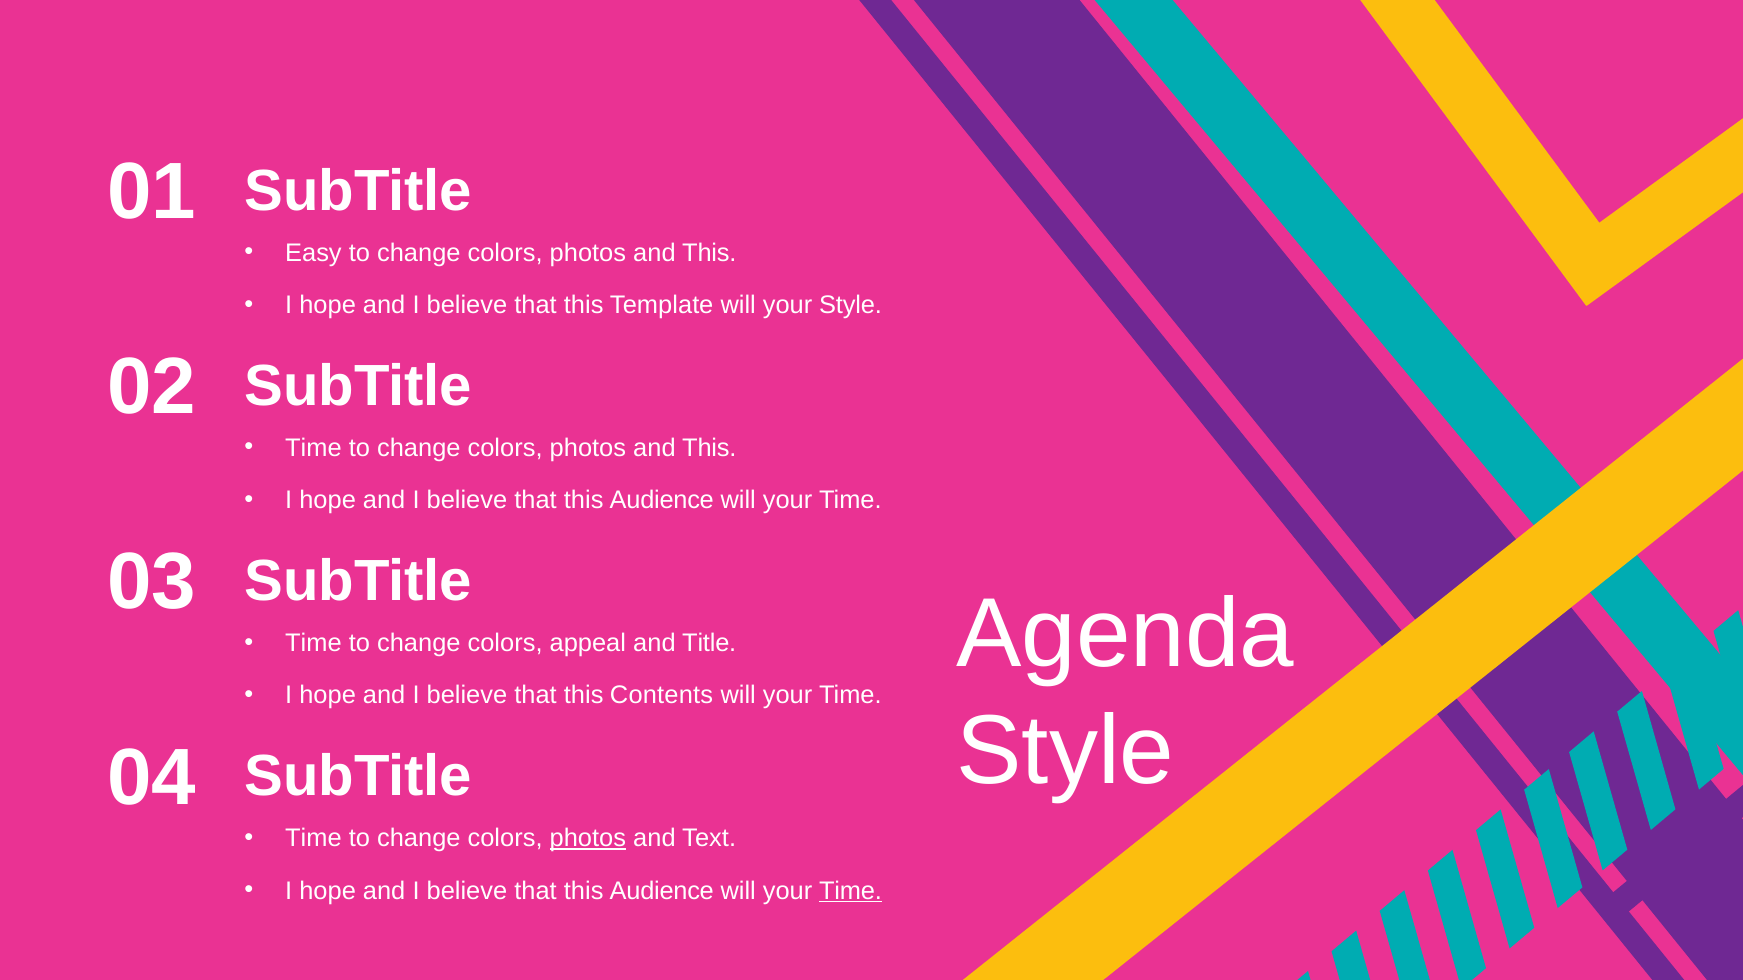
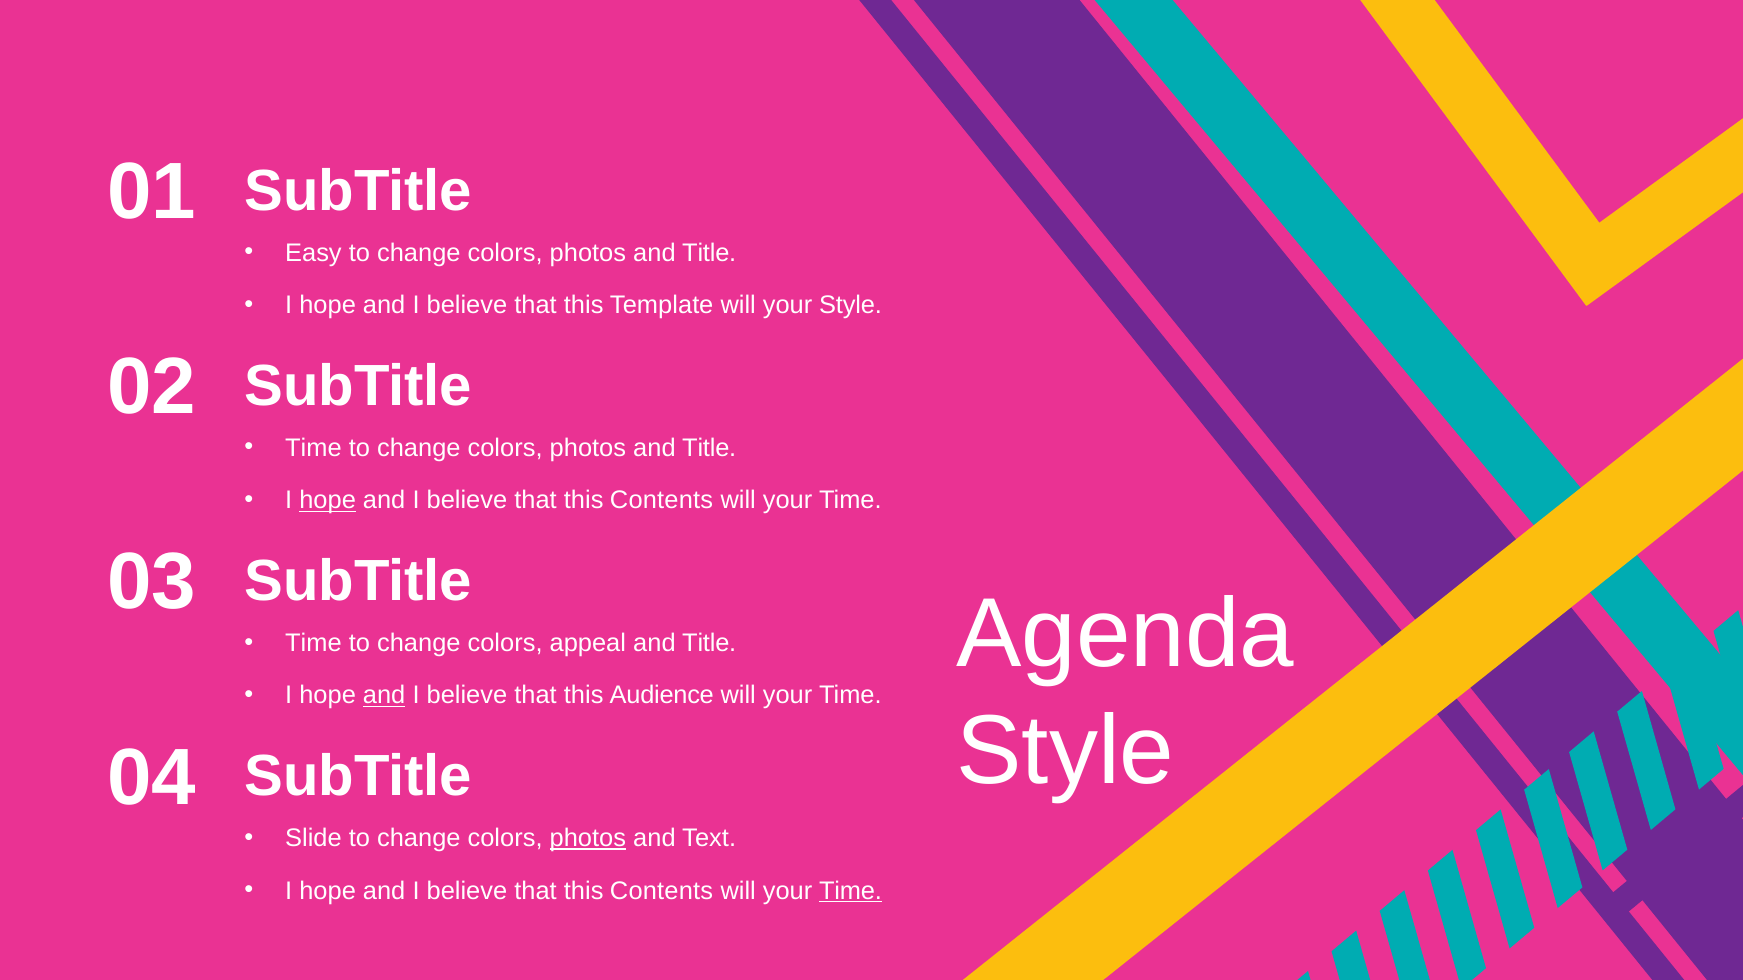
This at (709, 253): This -> Title
This at (709, 448): This -> Title
hope at (328, 501) underline: none -> present
Audience at (662, 501): Audience -> Contents
and at (384, 696) underline: none -> present
Contents: Contents -> Audience
Time at (313, 838): Time -> Slide
Audience at (662, 891): Audience -> Contents
